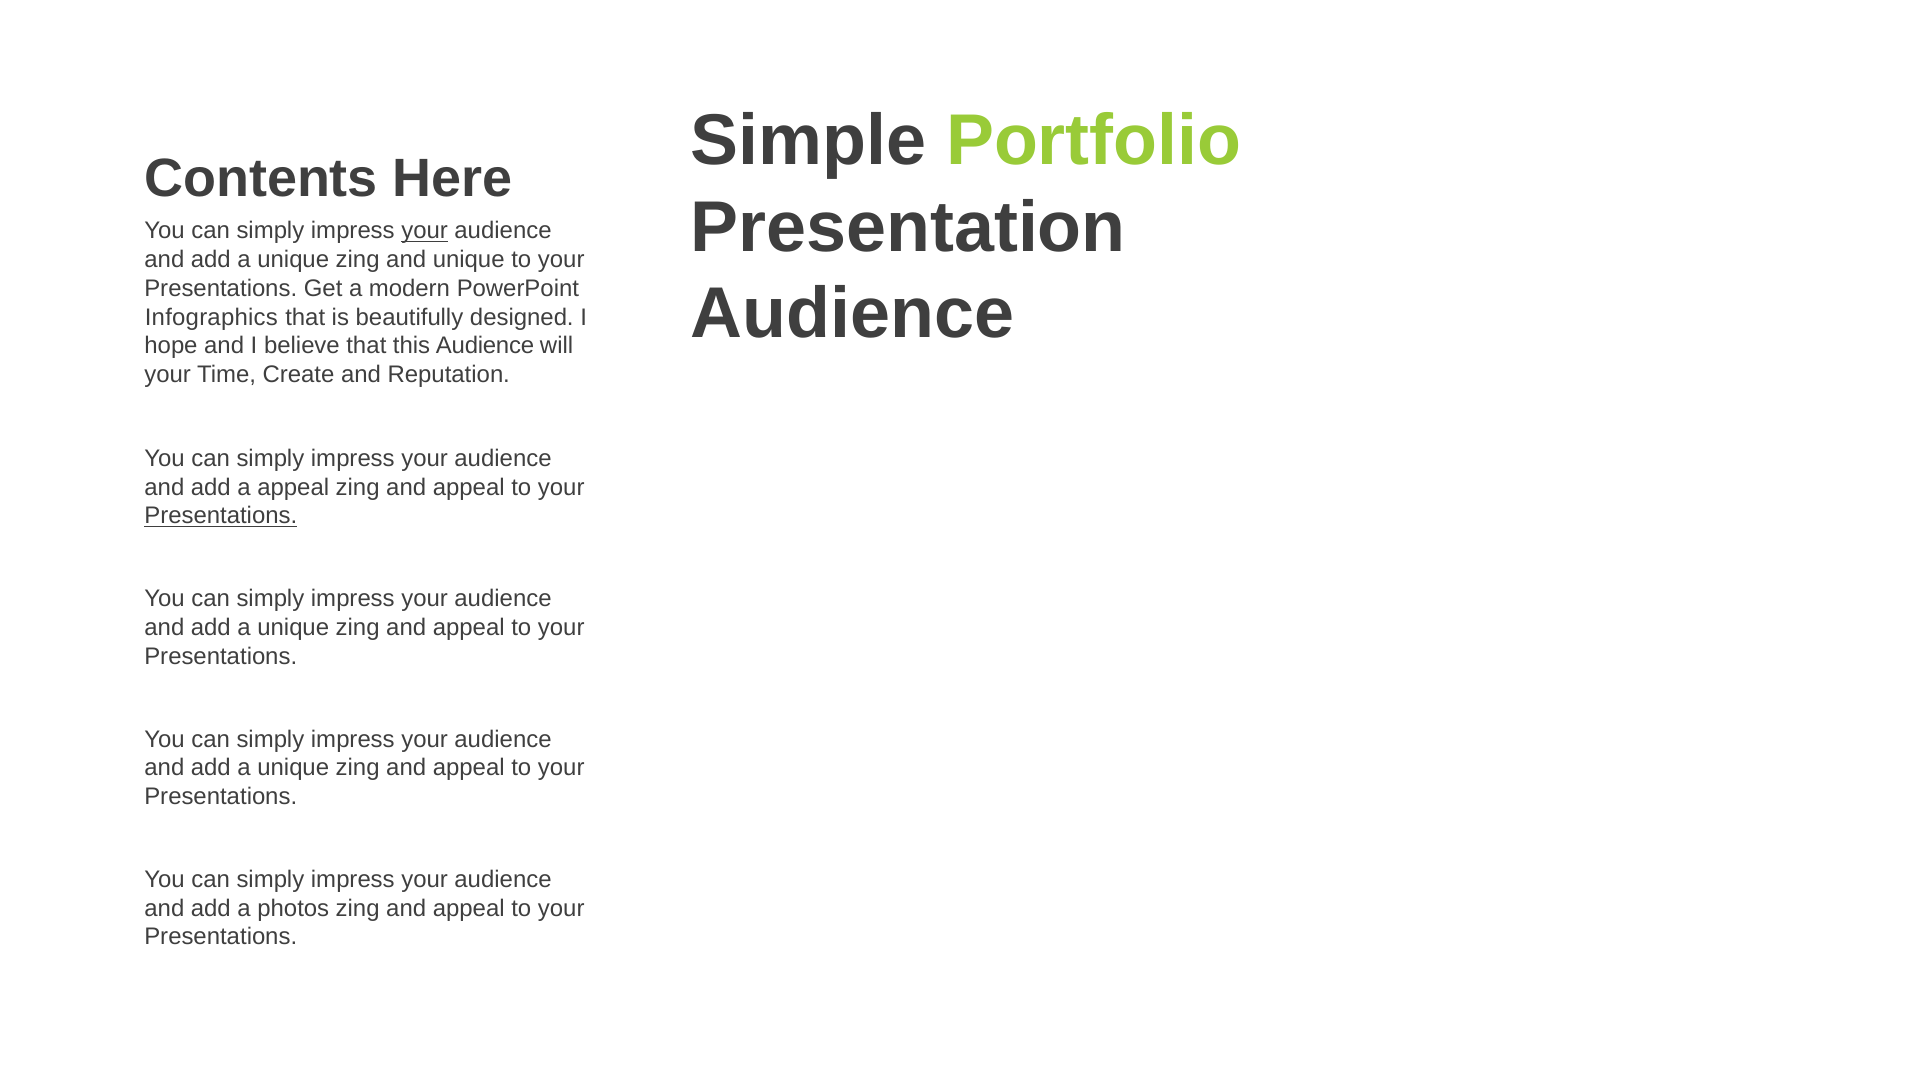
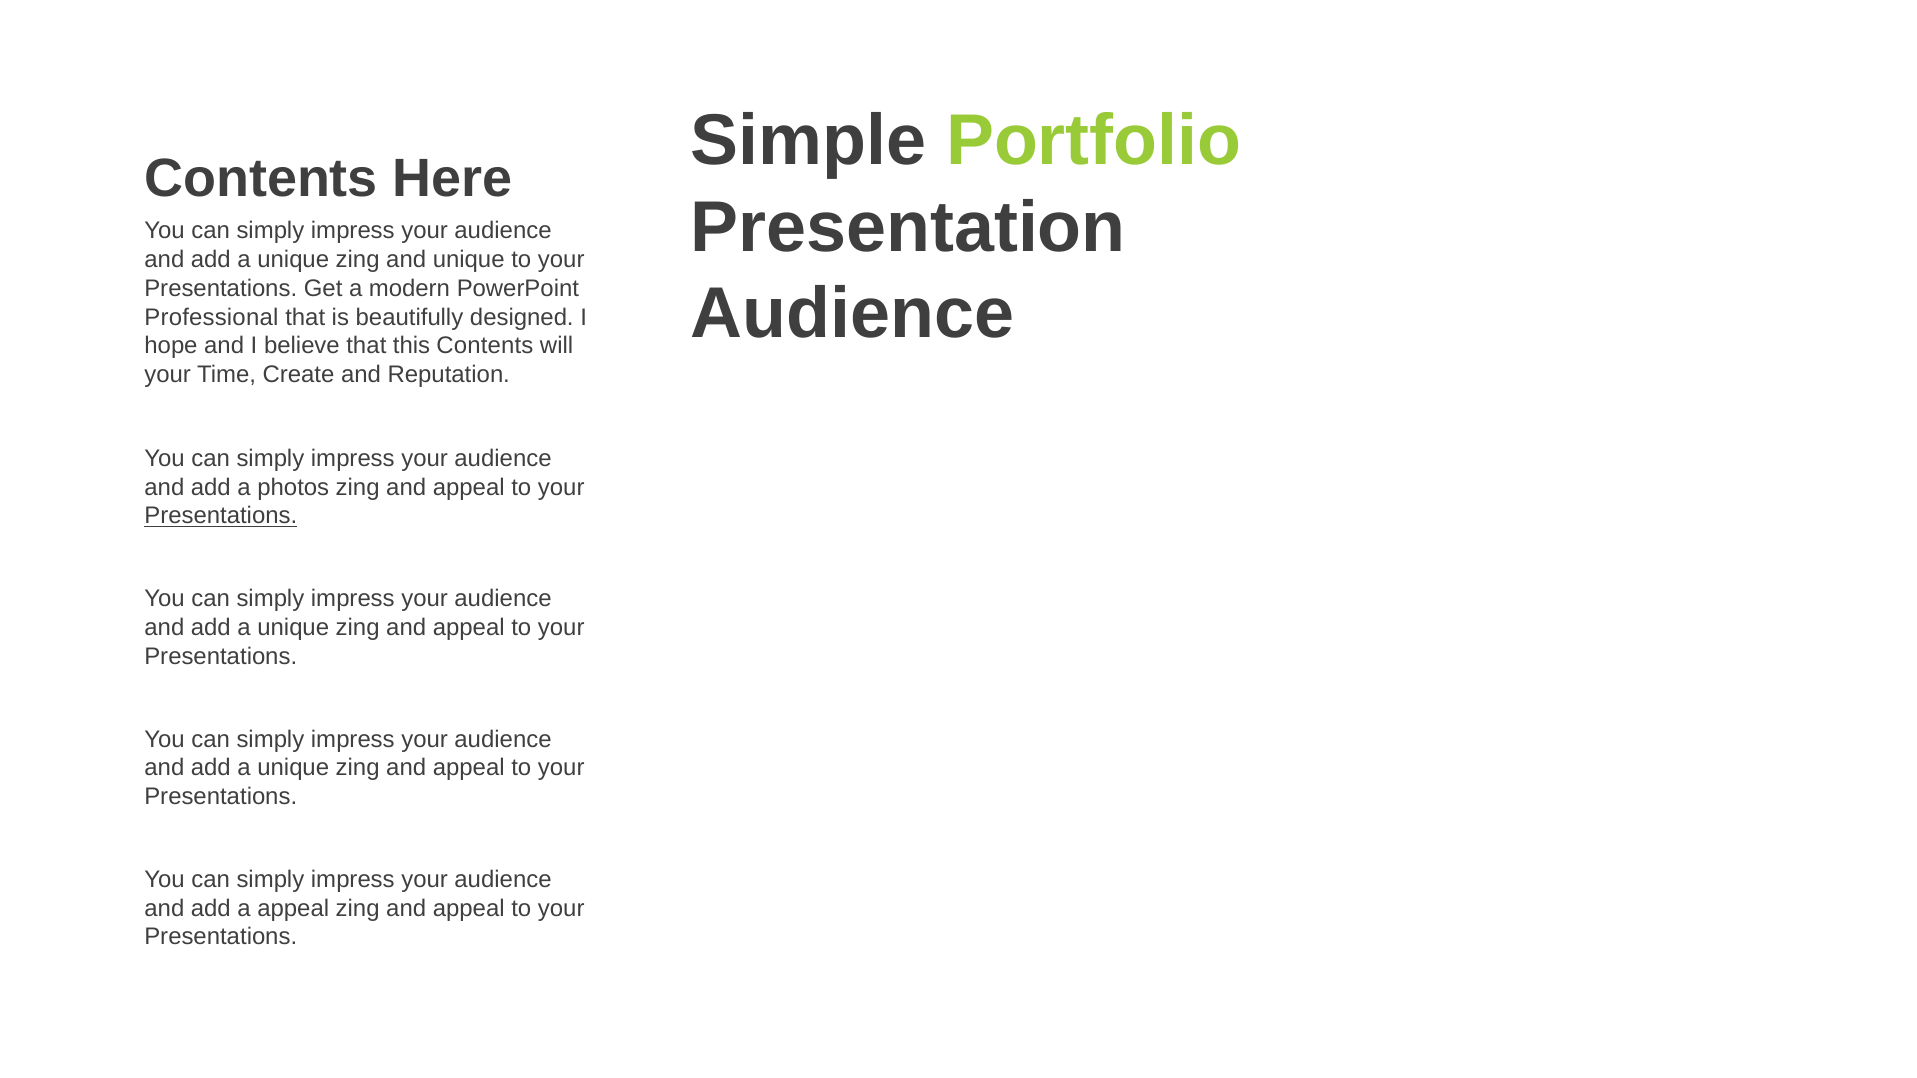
your at (425, 231) underline: present -> none
Infographics: Infographics -> Professional
this Audience: Audience -> Contents
a appeal: appeal -> photos
a photos: photos -> appeal
